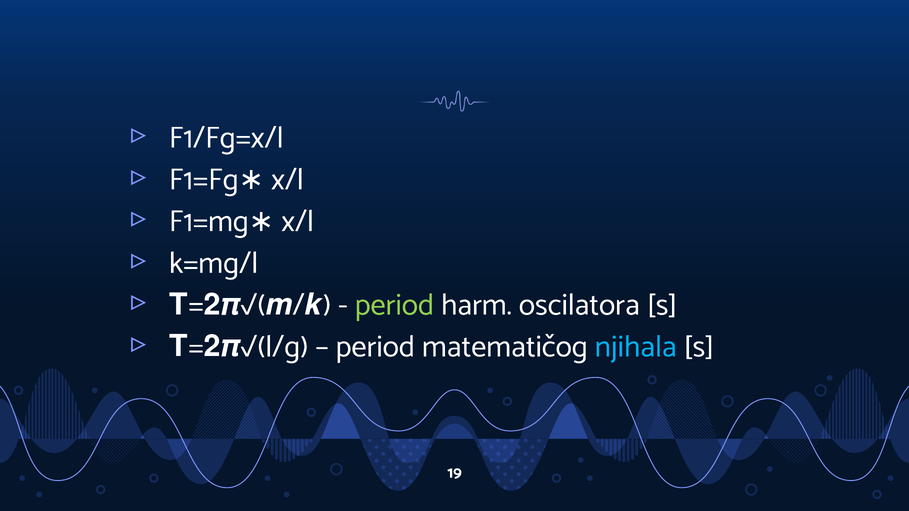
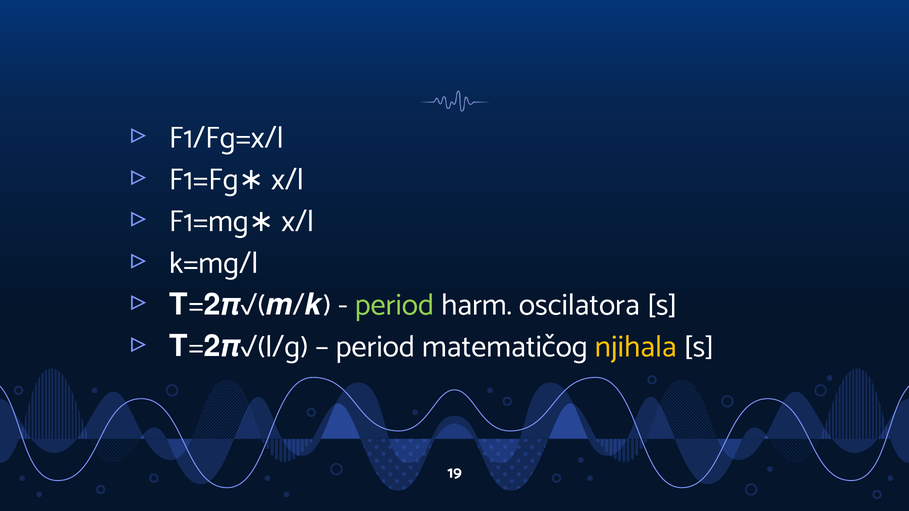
njihala colour: light blue -> yellow
